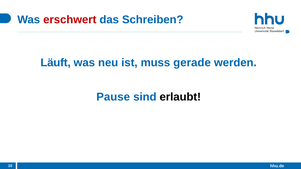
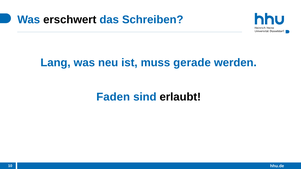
erschwert colour: red -> black
Läuft: Läuft -> Lang
Pause: Pause -> Faden
